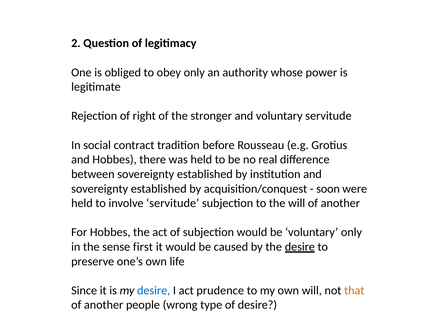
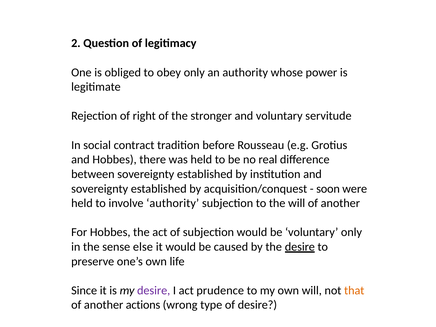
involve servitude: servitude -> authority
first: first -> else
desire at (154, 290) colour: blue -> purple
people: people -> actions
